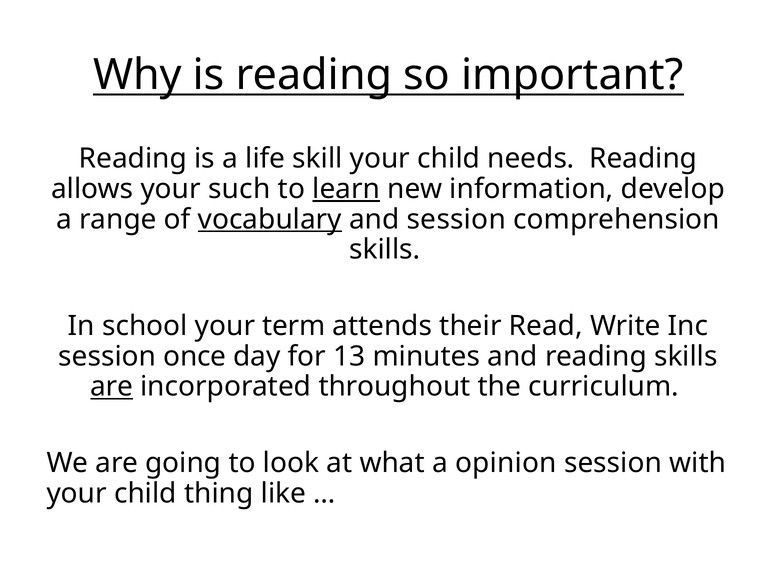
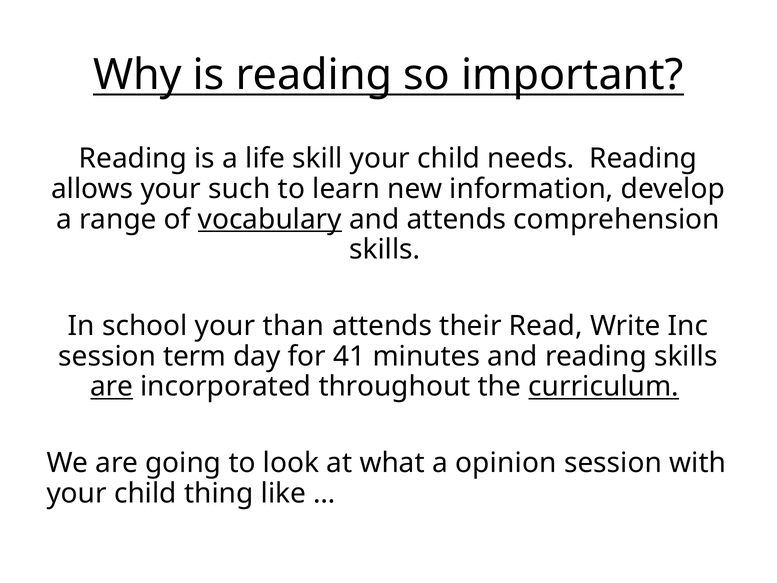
learn underline: present -> none
and session: session -> attends
term: term -> than
once: once -> term
13: 13 -> 41
curriculum underline: none -> present
